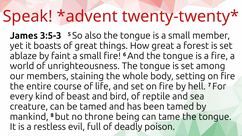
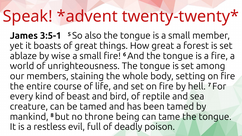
3:5-3: 3:5-3 -> 3:5-1
faint: faint -> wise
